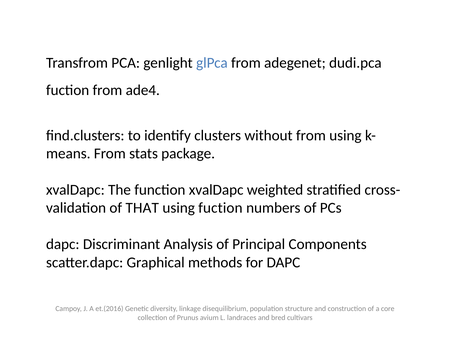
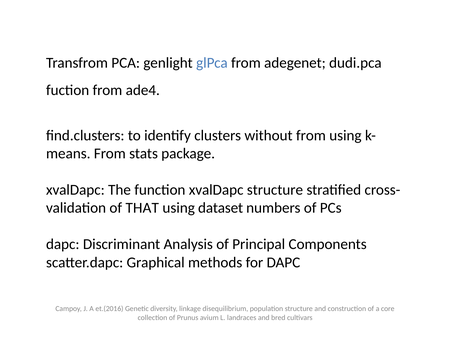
xvalDapc weighted: weighted -> structure
using fuction: fuction -> dataset
